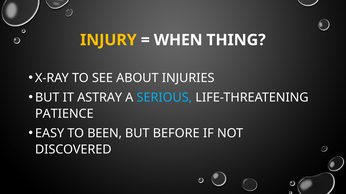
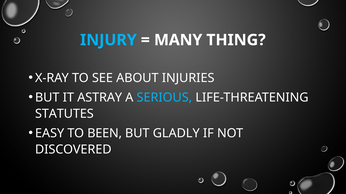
INJURY colour: yellow -> light blue
WHEN: WHEN -> MANY
PATIENCE: PATIENCE -> STATUTES
BEFORE: BEFORE -> GLADLY
